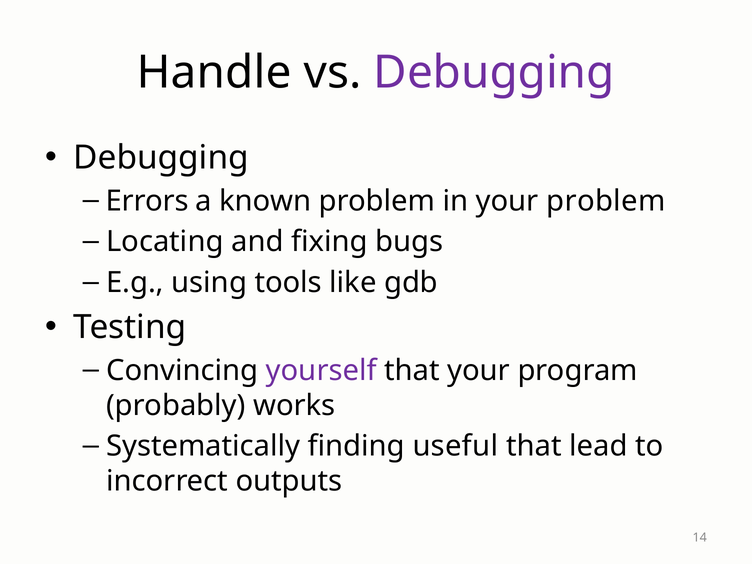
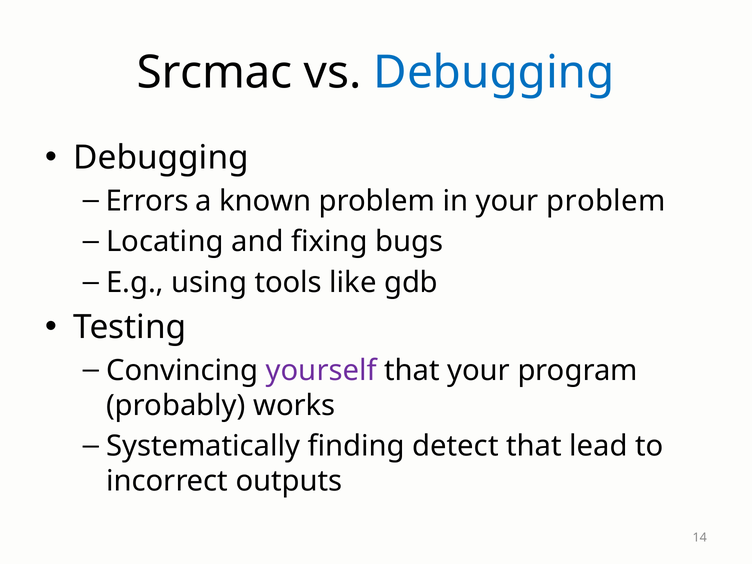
Handle: Handle -> Srcmac
Debugging at (494, 73) colour: purple -> blue
useful: useful -> detect
